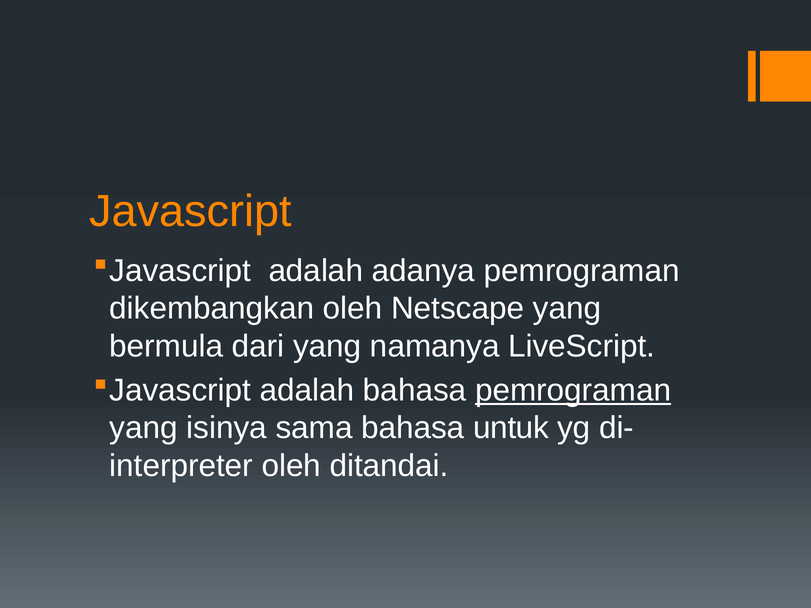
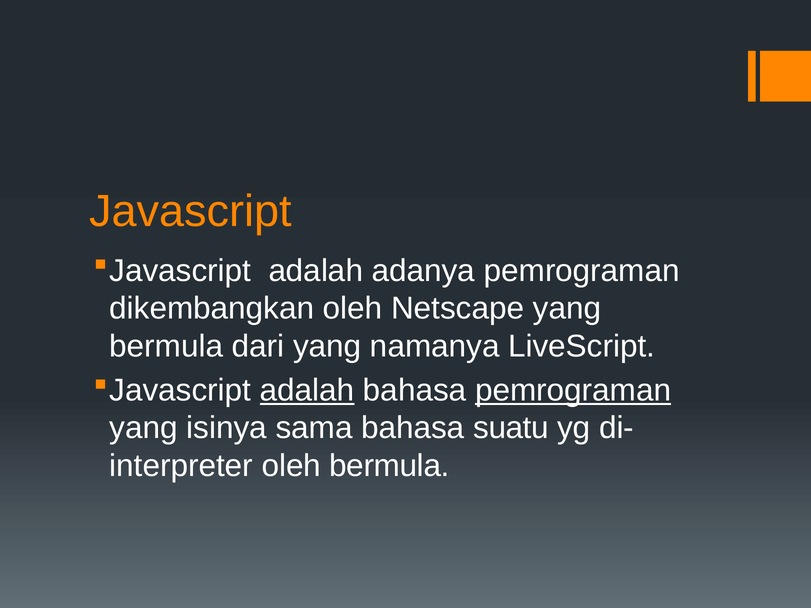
adalah at (307, 390) underline: none -> present
untuk: untuk -> suatu
oleh ditandai: ditandai -> bermula
